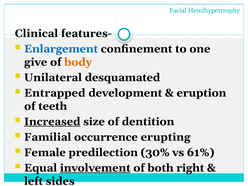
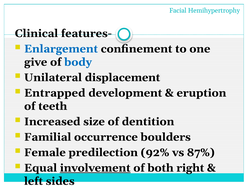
body colour: orange -> blue
desquamated: desquamated -> displacement
Increased underline: present -> none
erupting: erupting -> boulders
30%: 30% -> 92%
61%: 61% -> 87%
